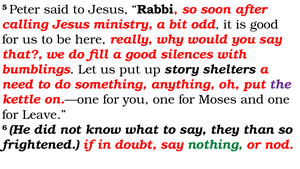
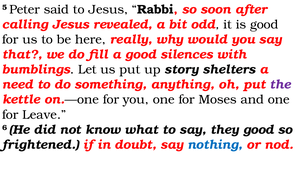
ministry: ministry -> revealed
they than: than -> good
nothing colour: green -> blue
